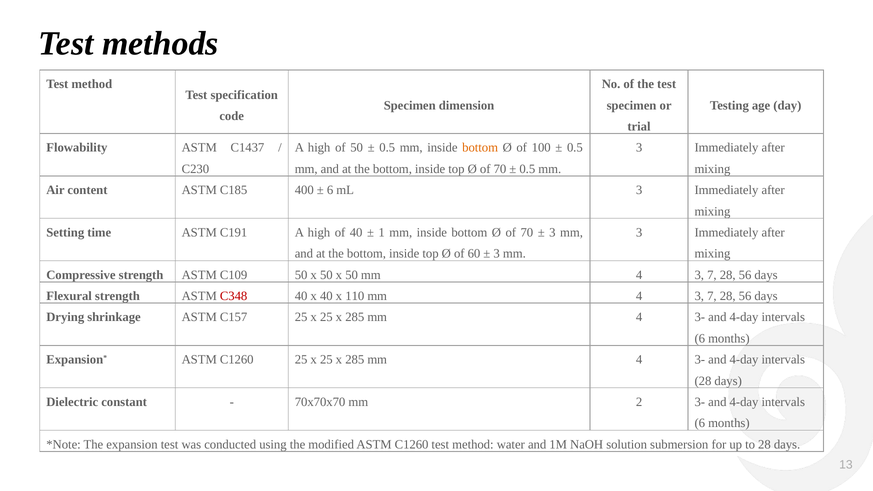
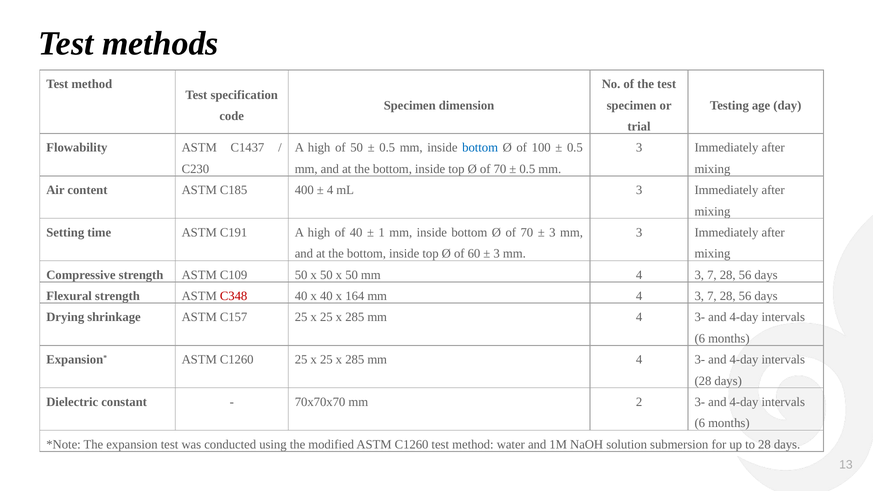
bottom at (480, 148) colour: orange -> blue
6 at (330, 190): 6 -> 4
110: 110 -> 164
